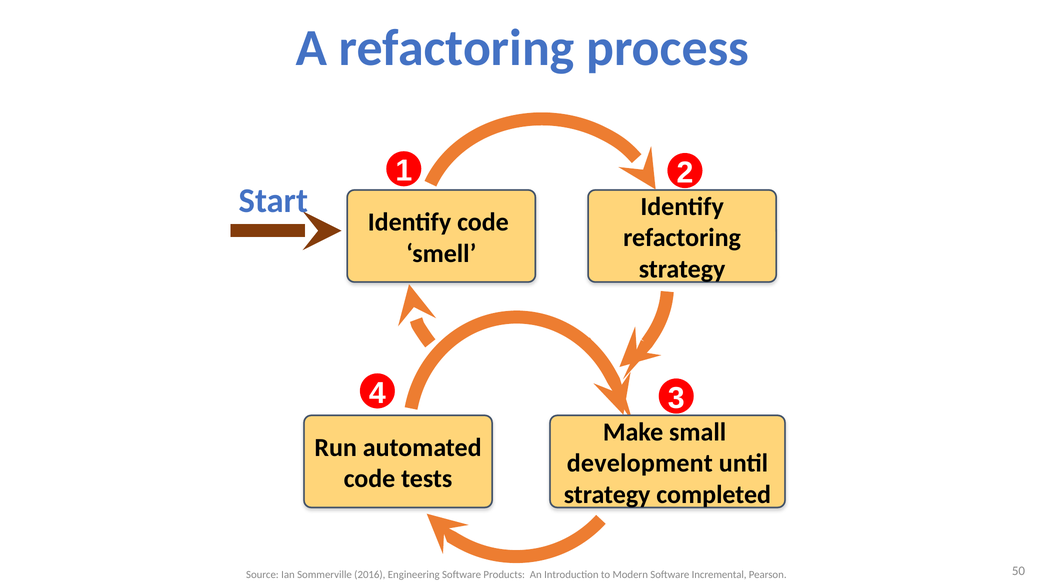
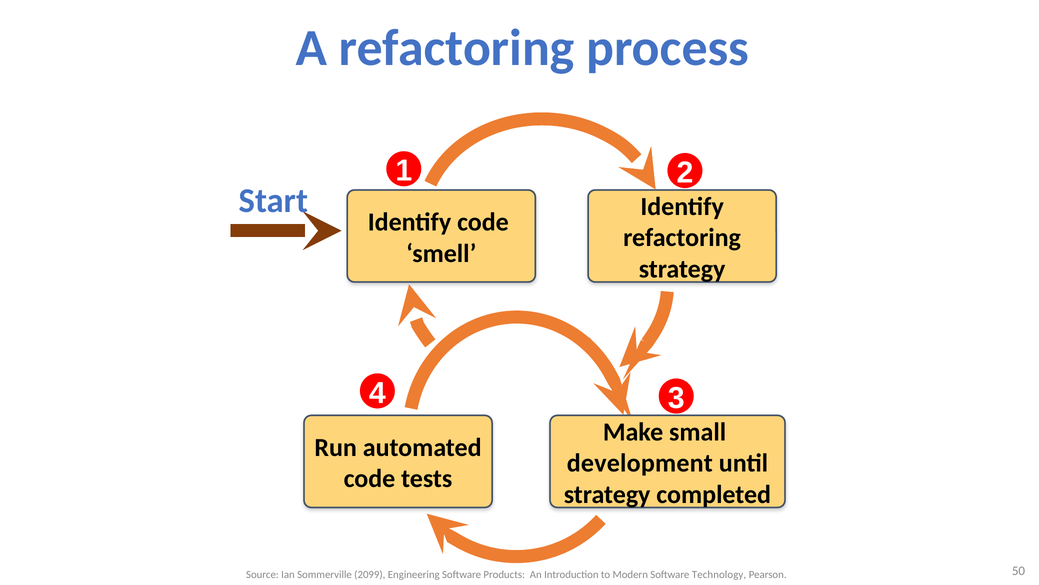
2016: 2016 -> 2099
Incremental: Incremental -> Technology
